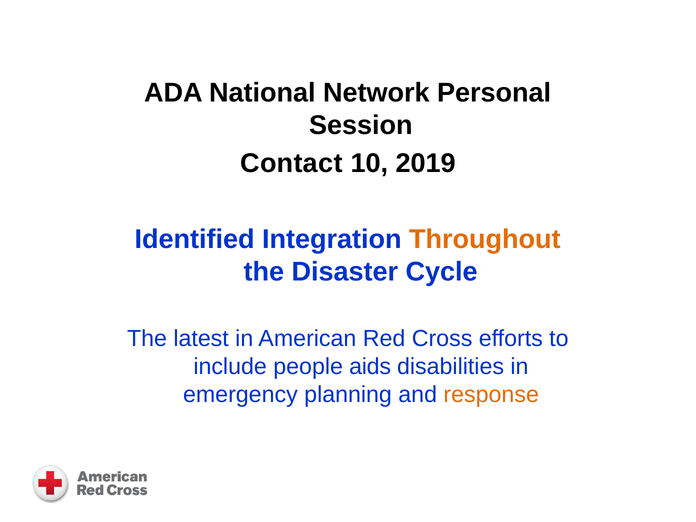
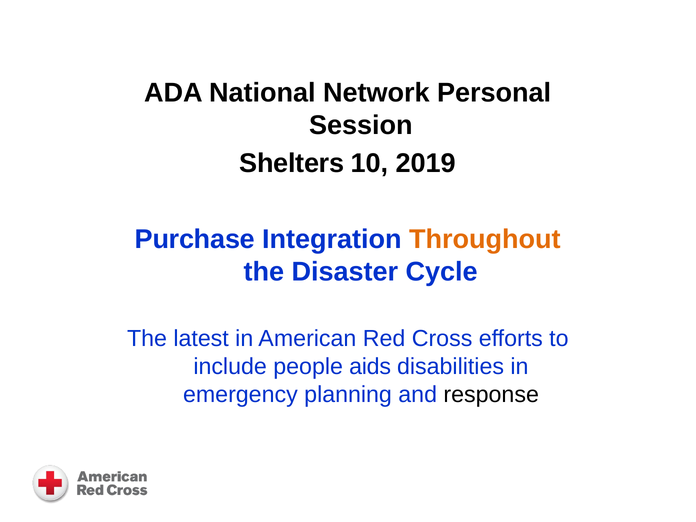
Contact: Contact -> Shelters
Identified: Identified -> Purchase
response colour: orange -> black
